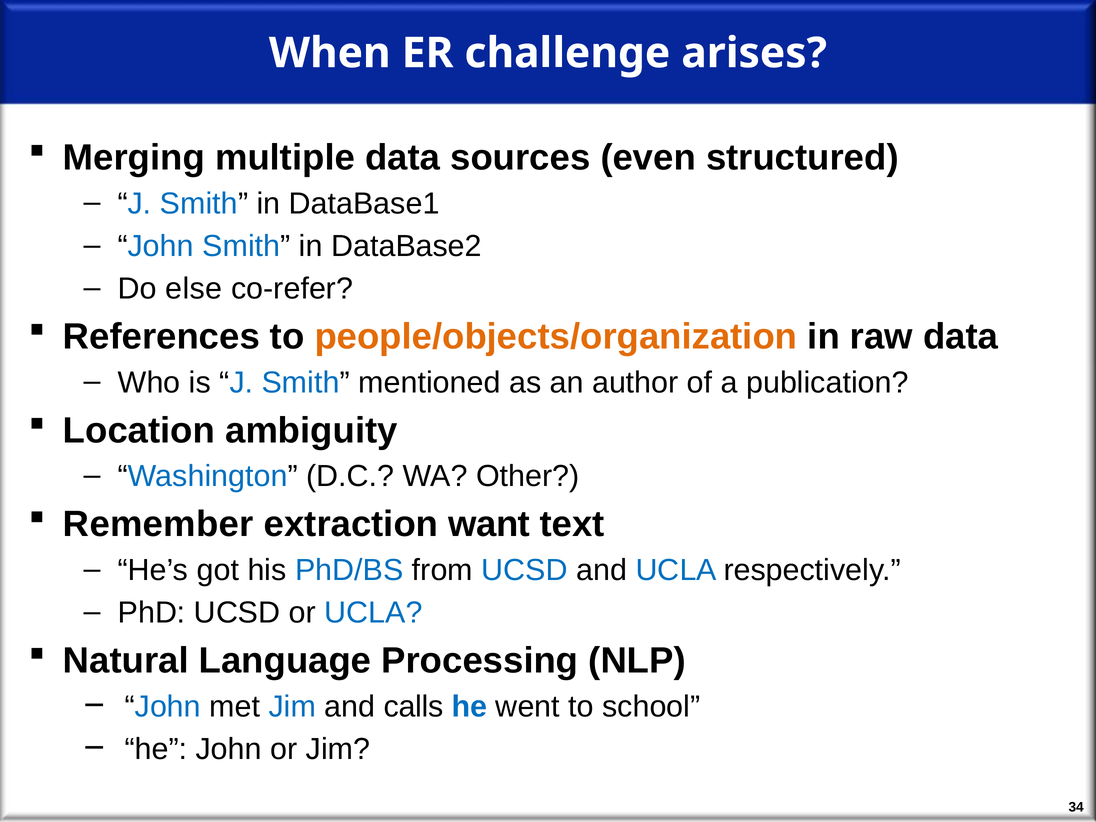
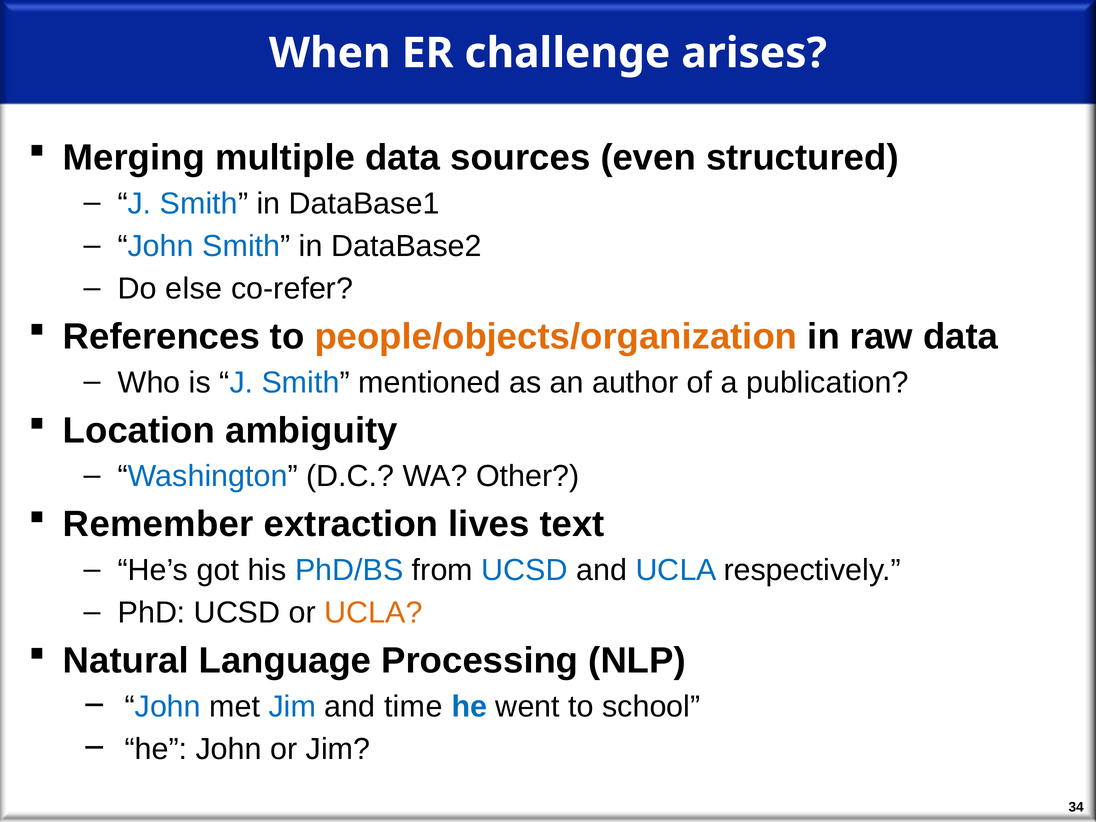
want: want -> lives
UCLA at (374, 613) colour: blue -> orange
calls: calls -> time
